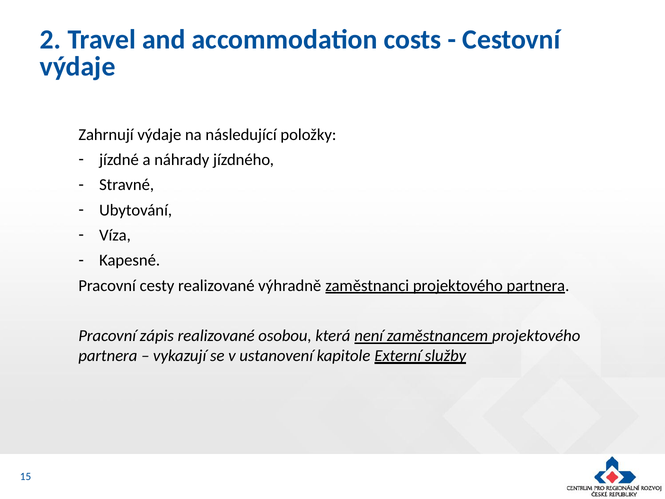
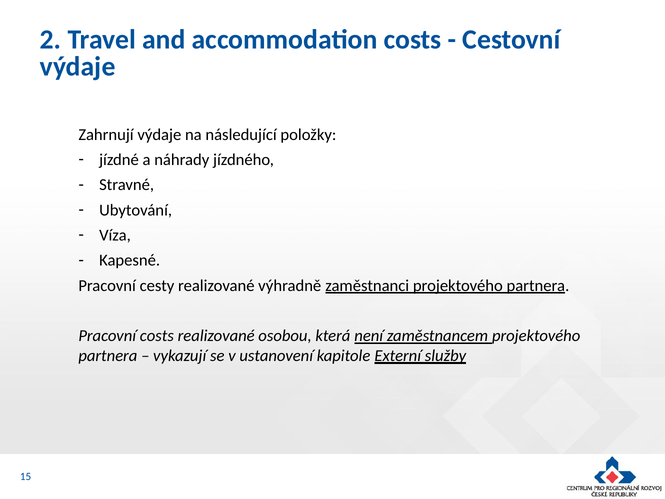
Pracovní zápis: zápis -> costs
